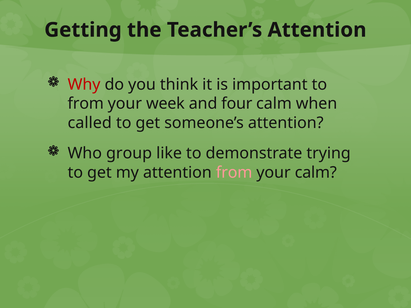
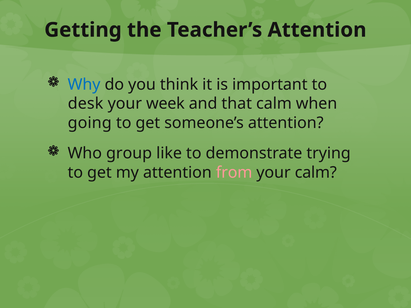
Why colour: red -> blue
from at (86, 104): from -> desk
four: four -> that
called: called -> going
